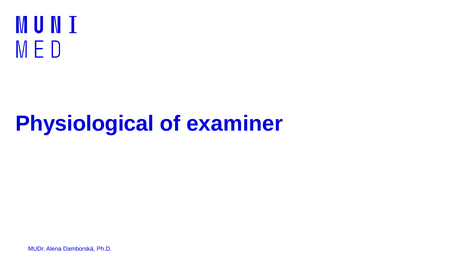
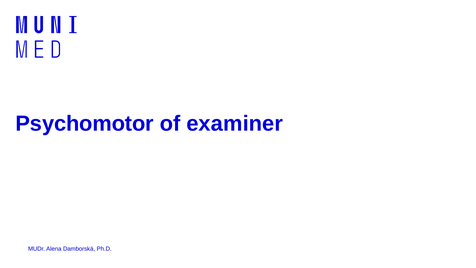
Physiological: Physiological -> Psychomotor
